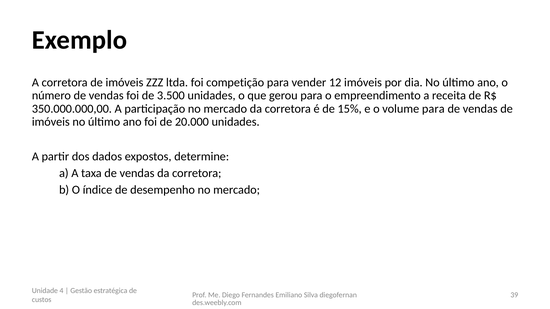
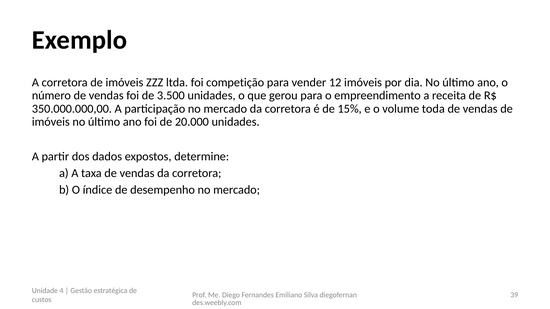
volume para: para -> toda
